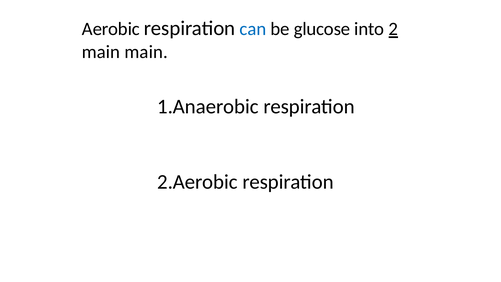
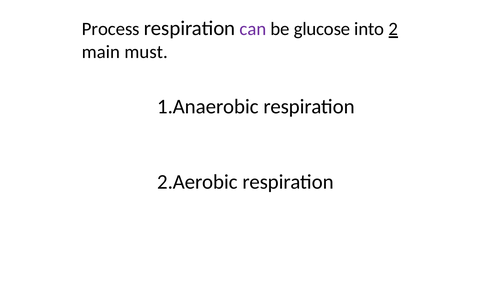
Aerobic: Aerobic -> Process
can colour: blue -> purple
main main: main -> must
